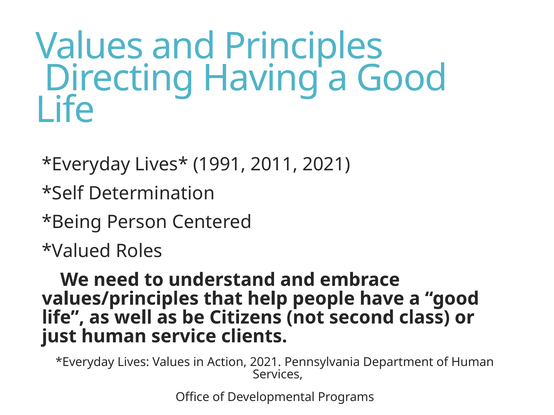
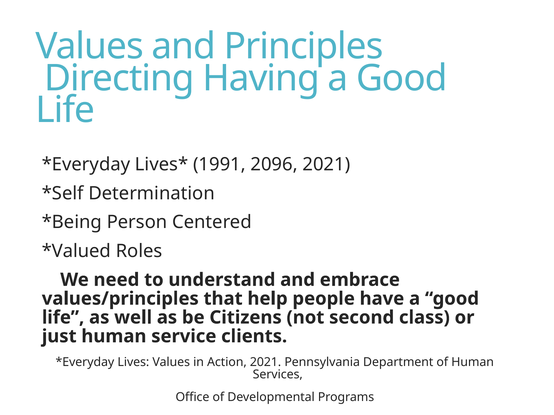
2011: 2011 -> 2096
